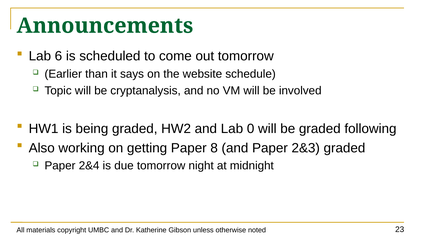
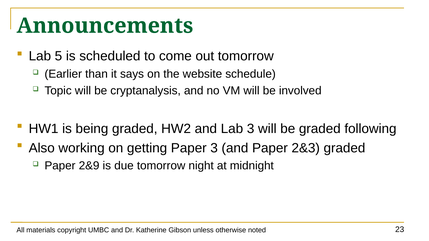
6: 6 -> 5
Lab 0: 0 -> 3
Paper 8: 8 -> 3
2&4: 2&4 -> 2&9
